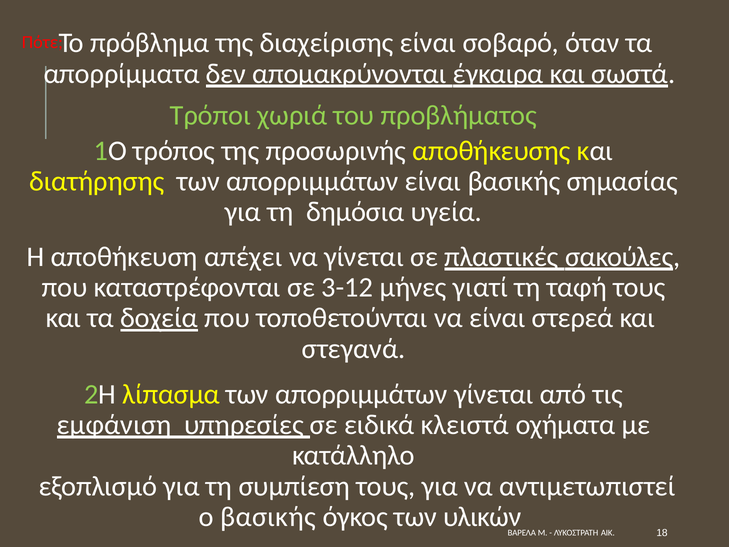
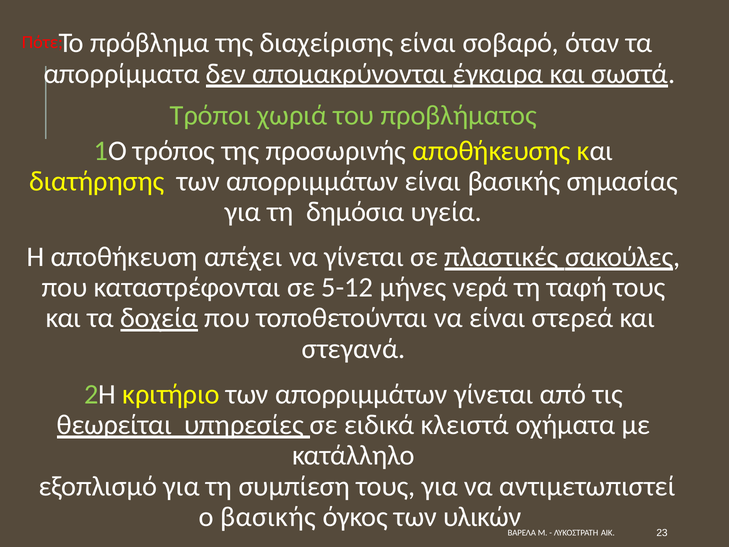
3-12: 3-12 -> 5-12
γιατί: γιατί -> νερά
λίπασμα: λίπασμα -> κριτήριο
εμφάνιση: εμφάνιση -> θεωρείται
18: 18 -> 23
